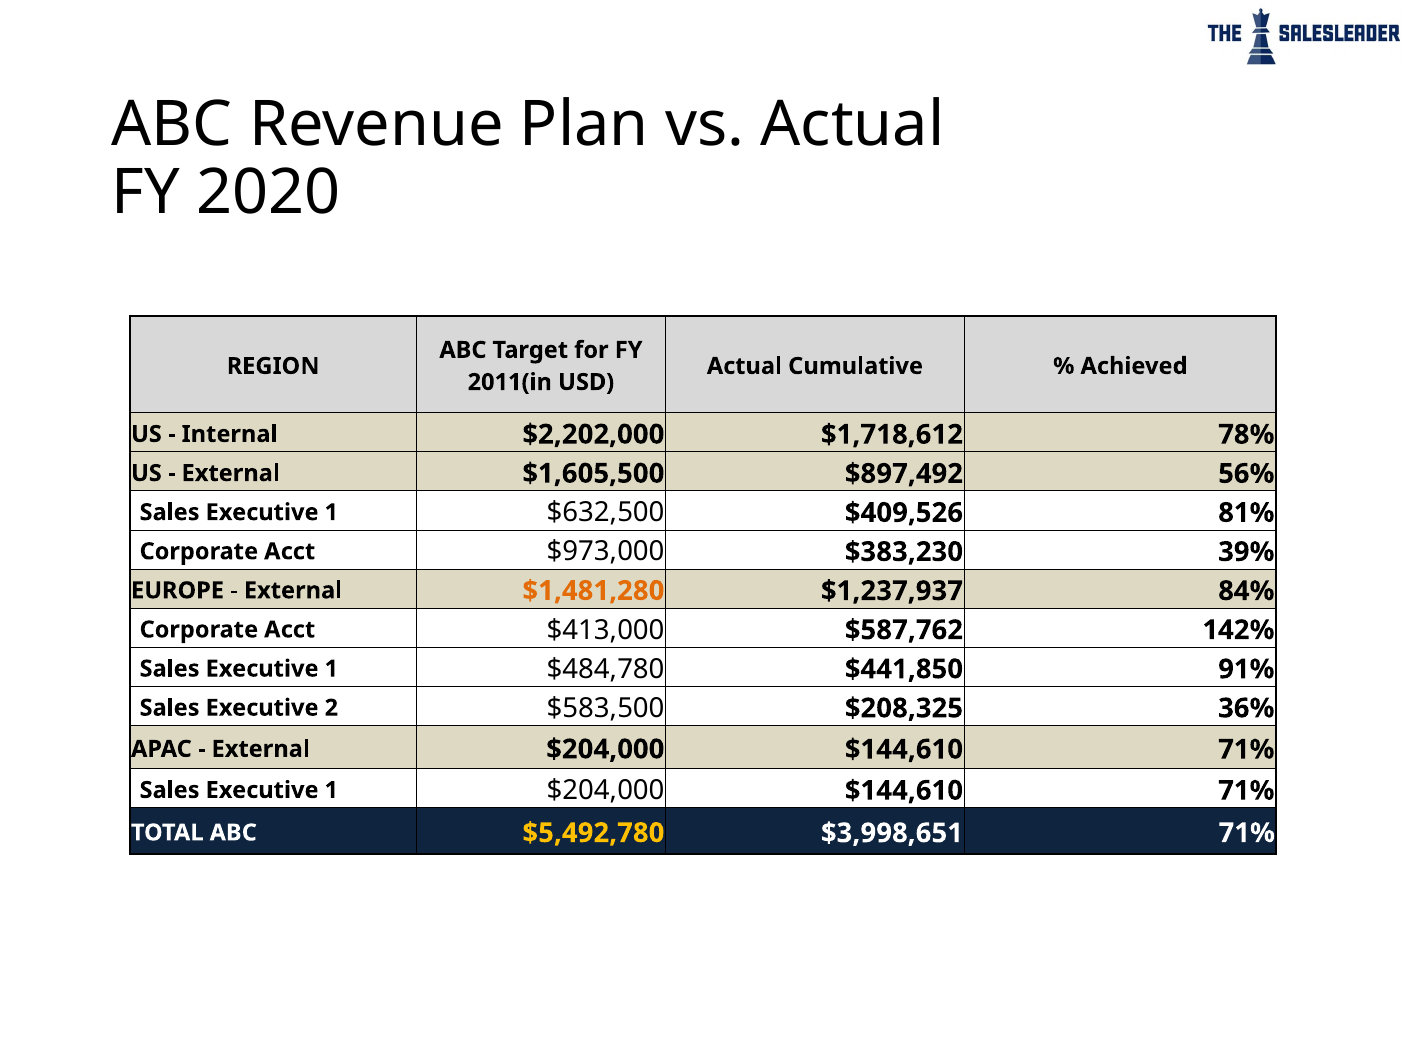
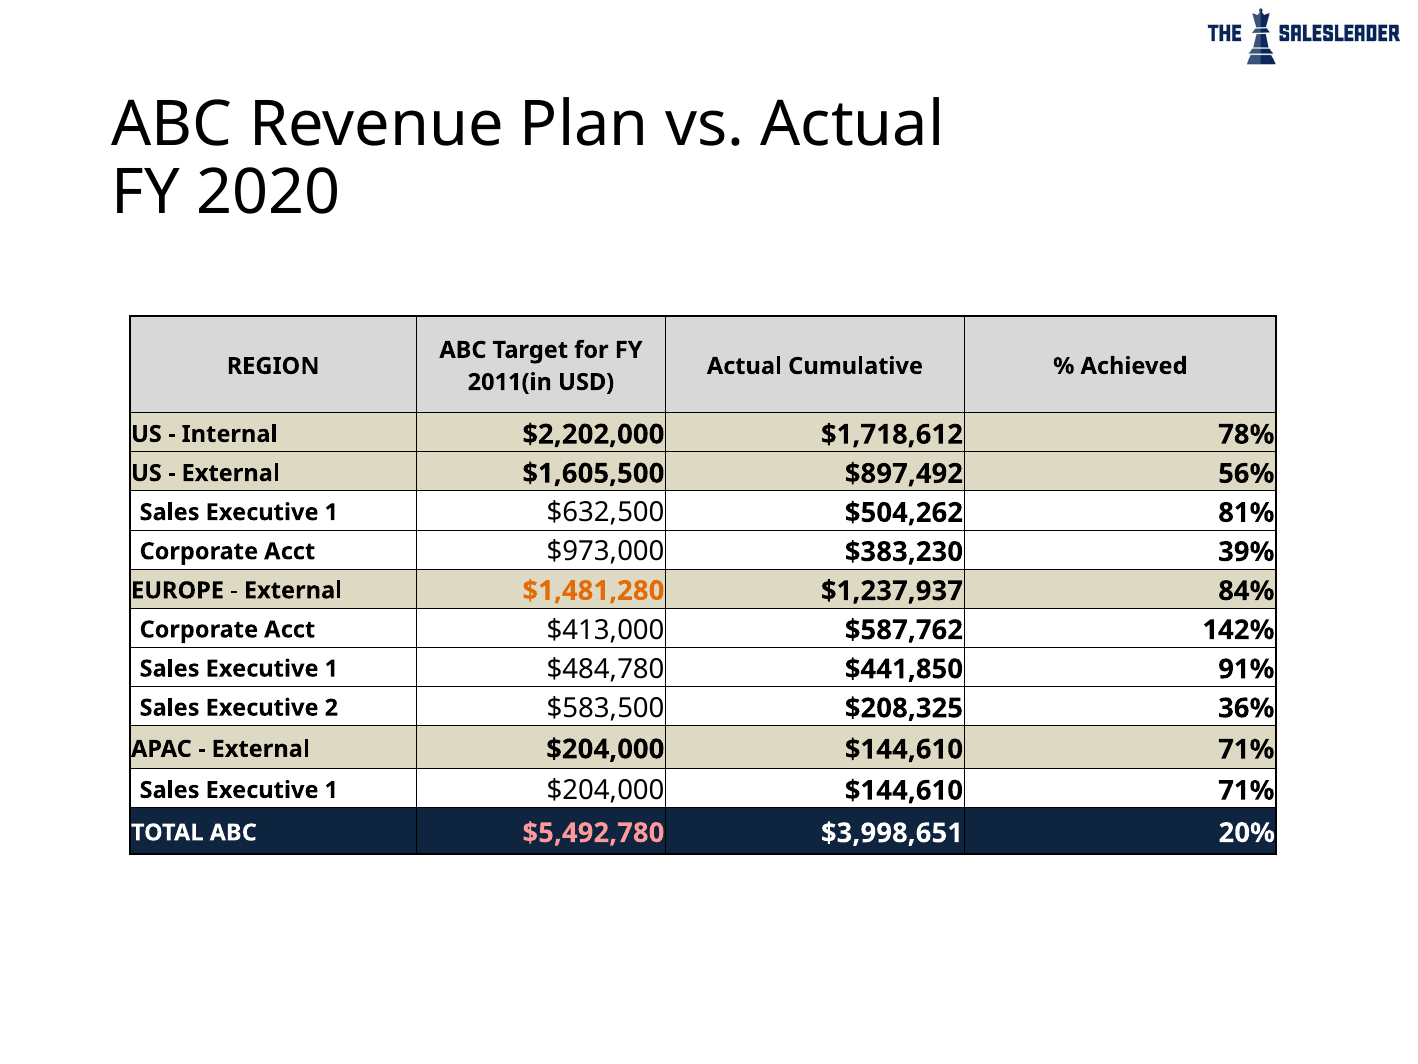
$409,526: $409,526 -> $504,262
$5,492,780 colour: yellow -> pink
$3,998,651 71%: 71% -> 20%
